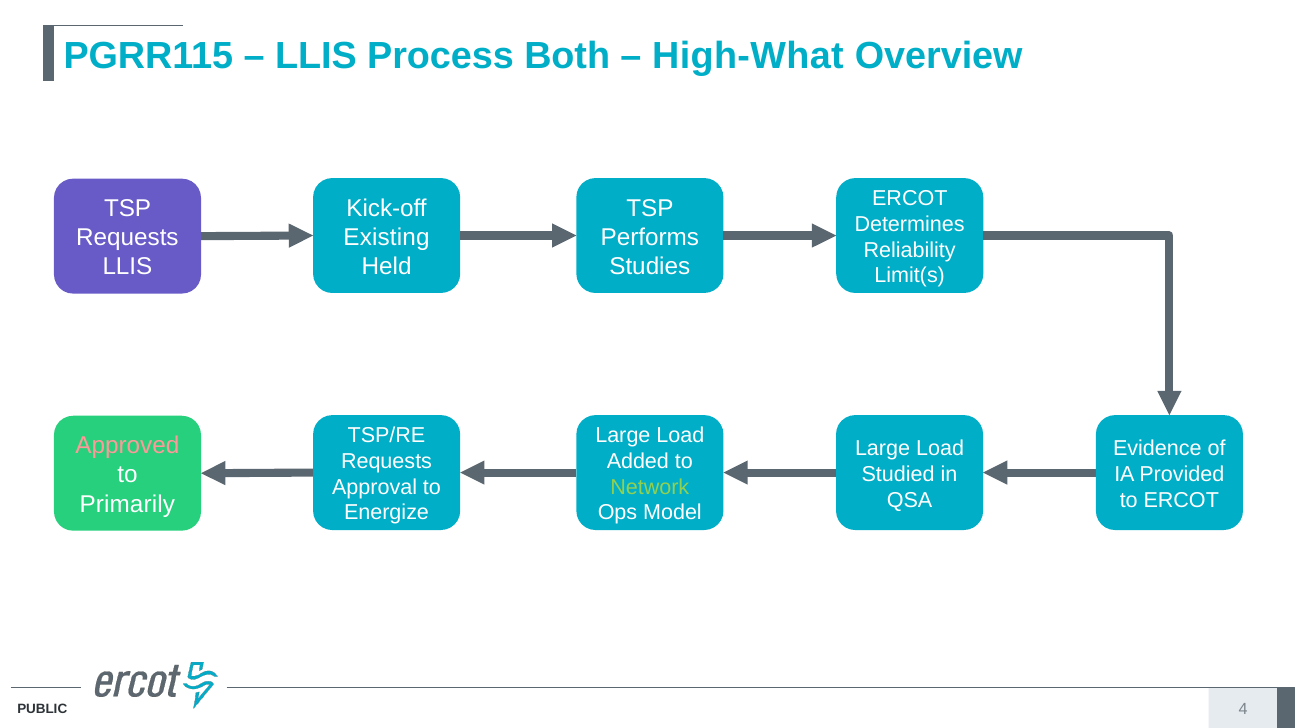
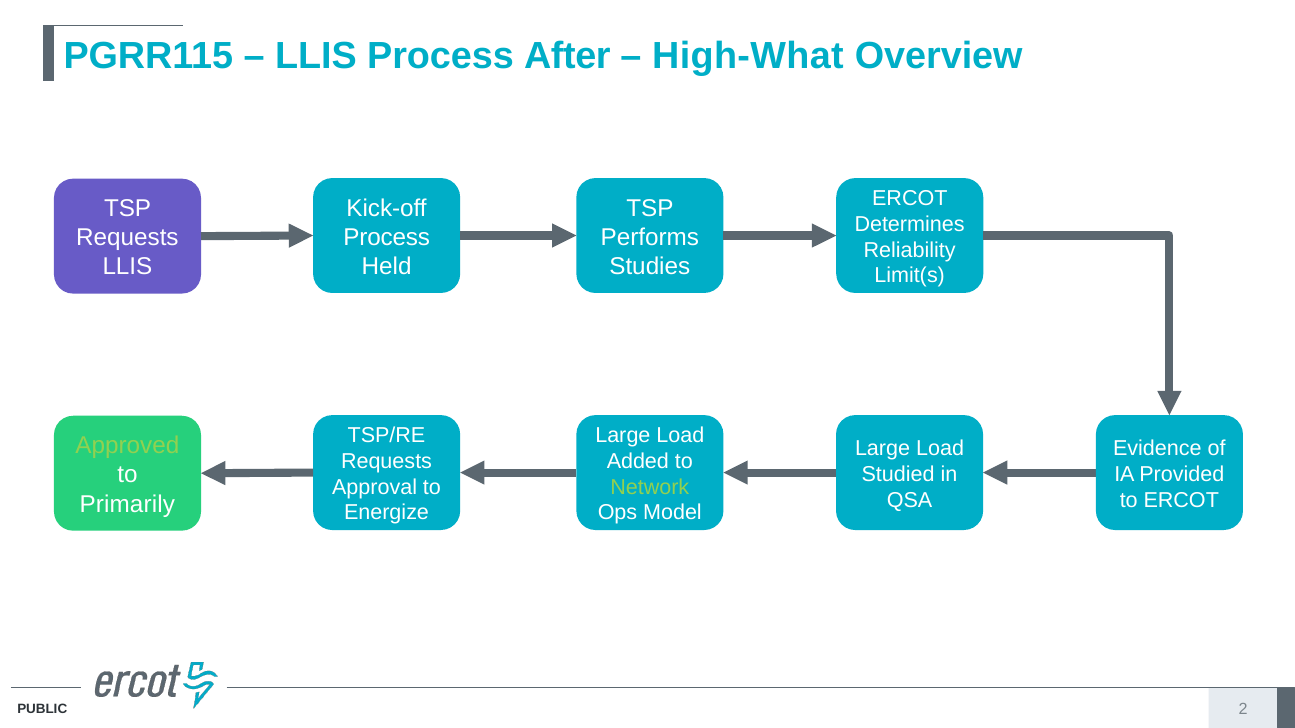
Both: Both -> After
Existing at (387, 237): Existing -> Process
Approved colour: pink -> light green
4: 4 -> 2
